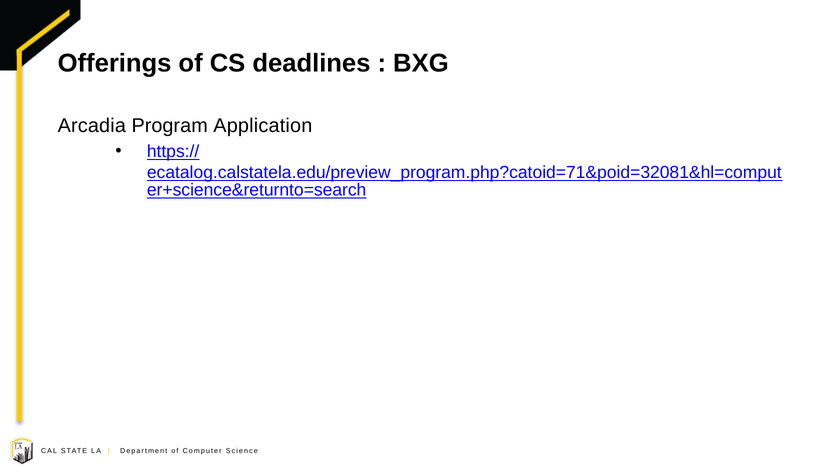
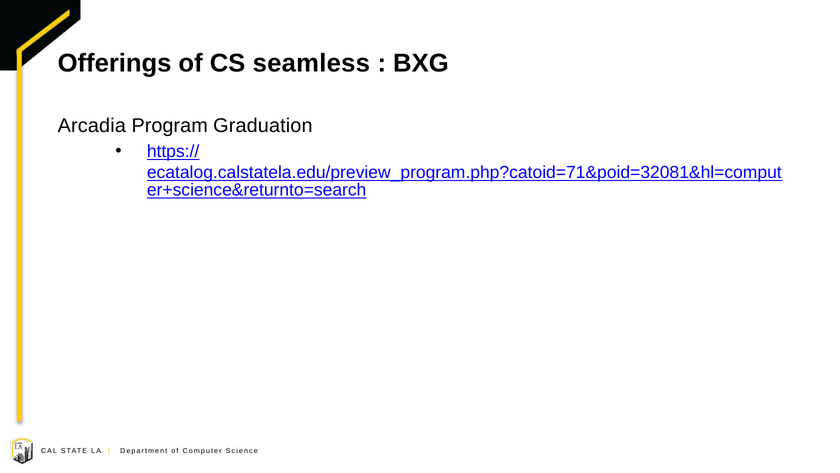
deadlines: deadlines -> seamless
Application: Application -> Graduation
